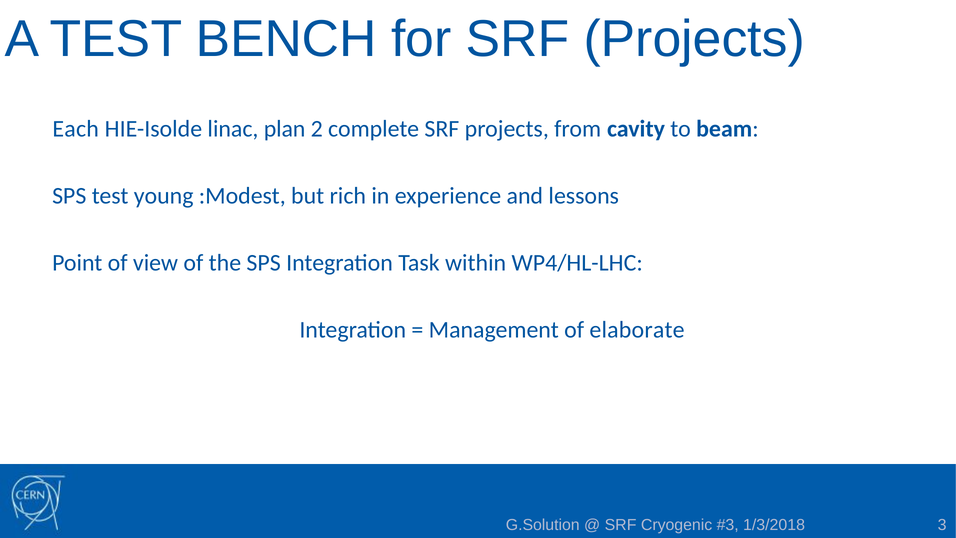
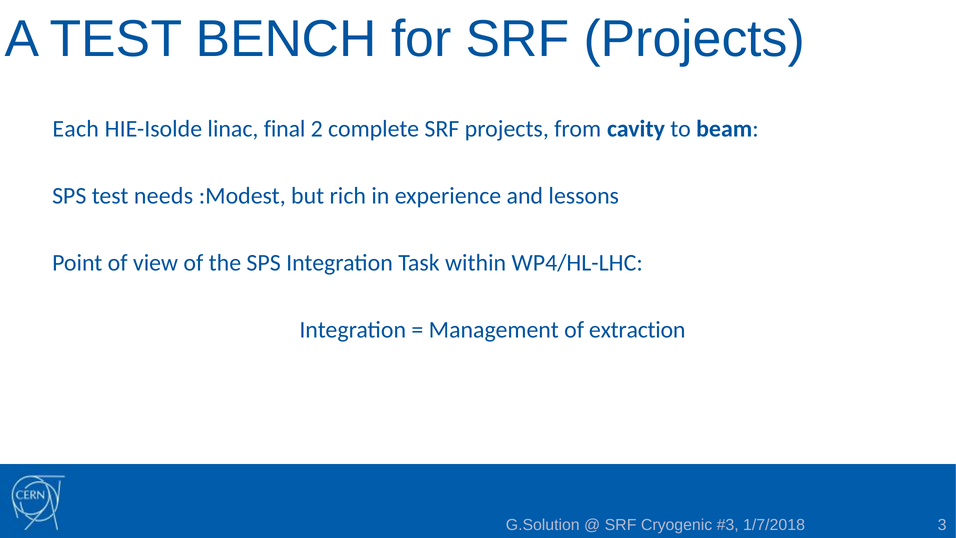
plan: plan -> final
young: young -> needs
elaborate: elaborate -> extraction
1/3/2018: 1/3/2018 -> 1/7/2018
